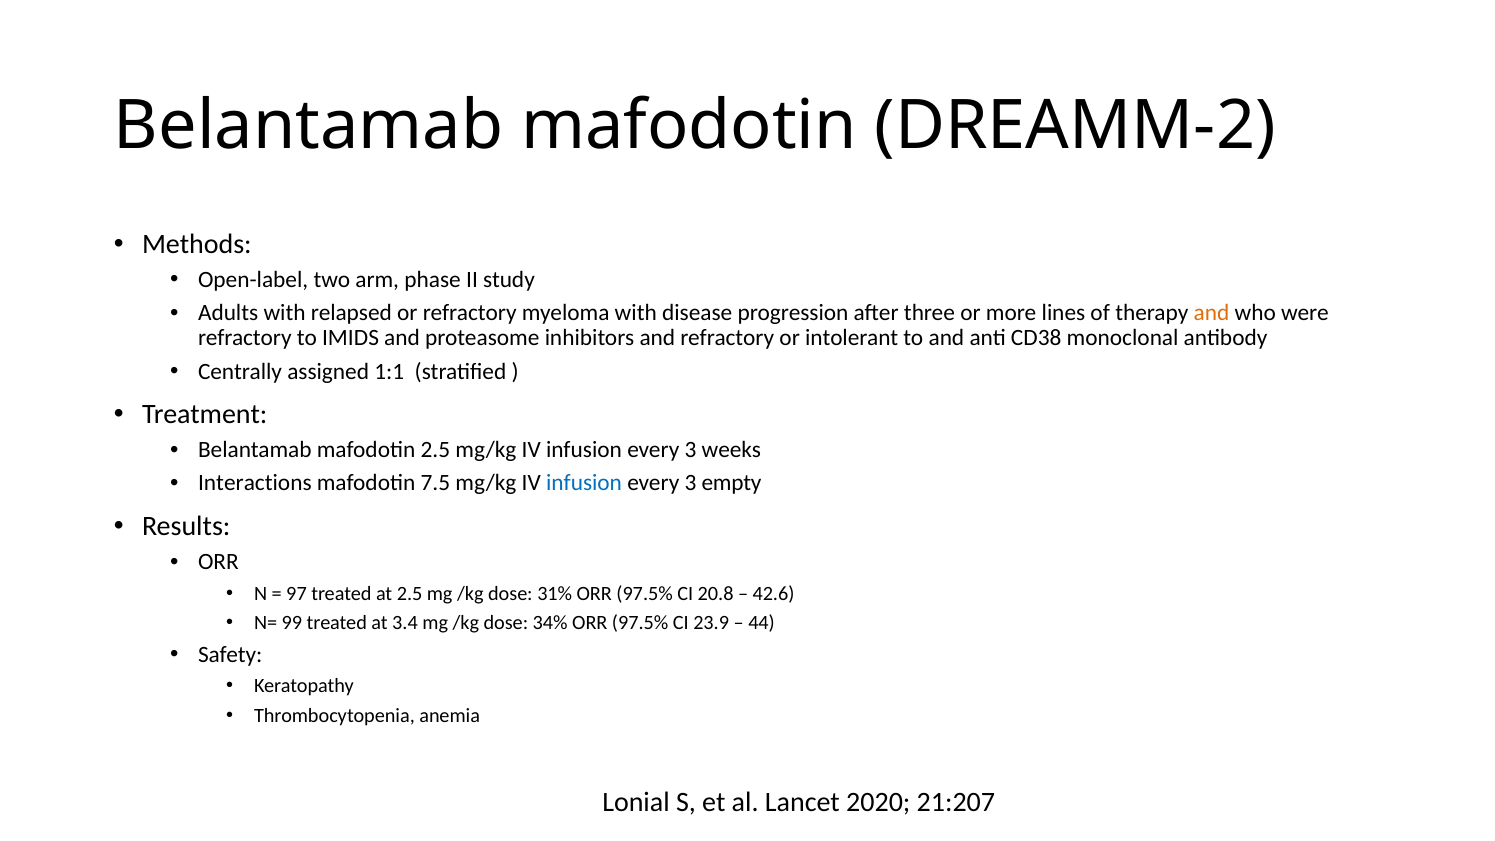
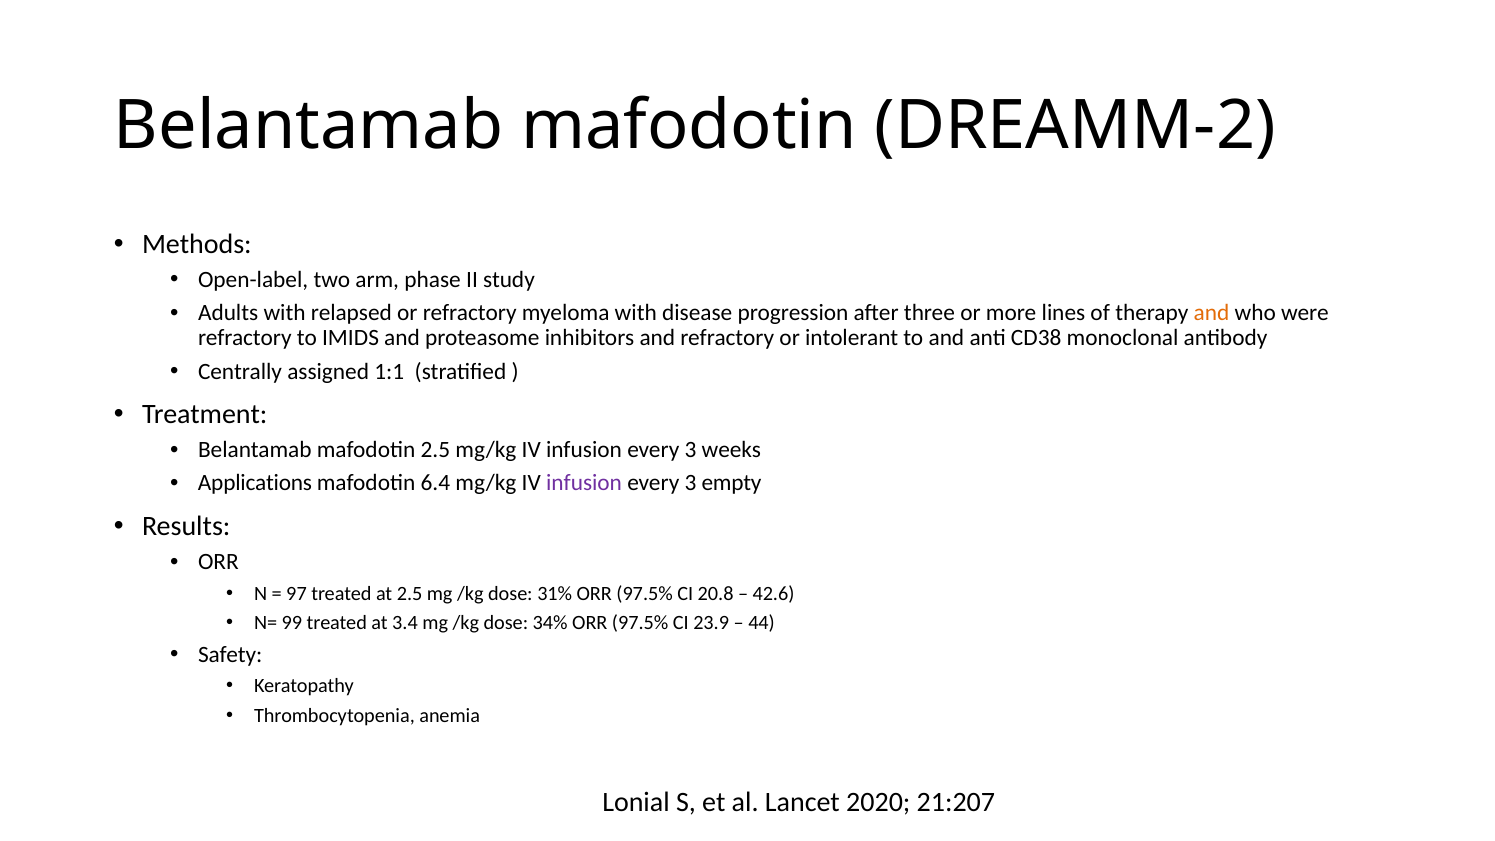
Interactions: Interactions -> Applications
7.5: 7.5 -> 6.4
infusion at (584, 483) colour: blue -> purple
